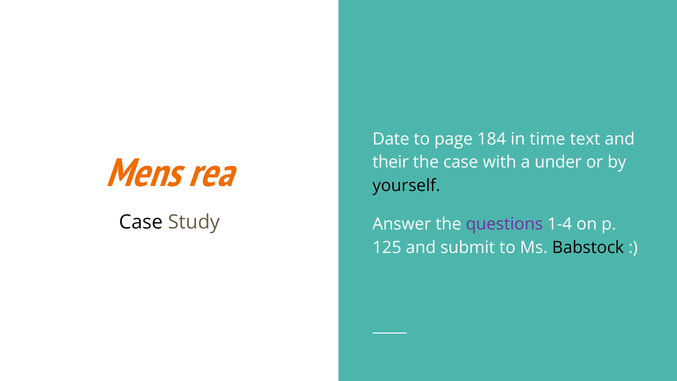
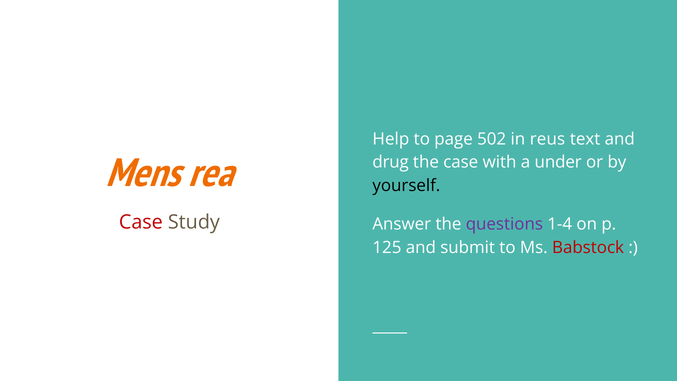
Date: Date -> Help
184: 184 -> 502
time: time -> reus
their: their -> drug
Case at (141, 222) colour: black -> red
Babstock colour: black -> red
